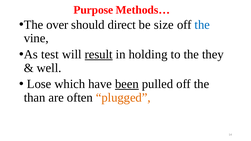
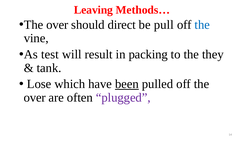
Purpose: Purpose -> Leaving
size: size -> pull
result underline: present -> none
holding: holding -> packing
well: well -> tank
than at (35, 98): than -> over
plugged colour: orange -> purple
